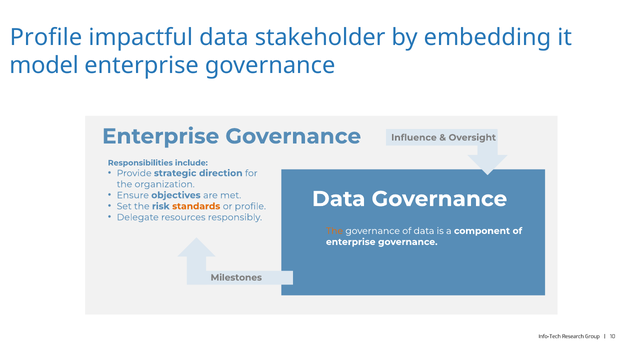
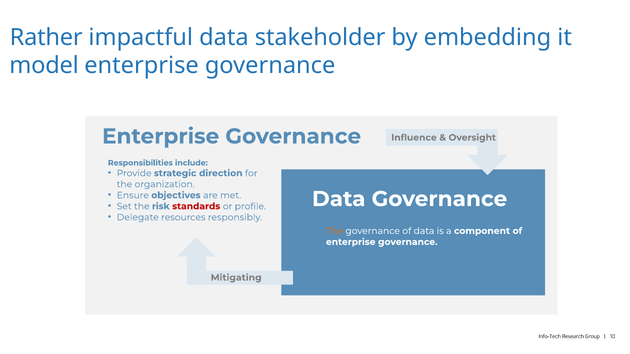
Profile at (46, 37): Profile -> Rather
standards colour: orange -> red
Milestones: Milestones -> Mitigating
